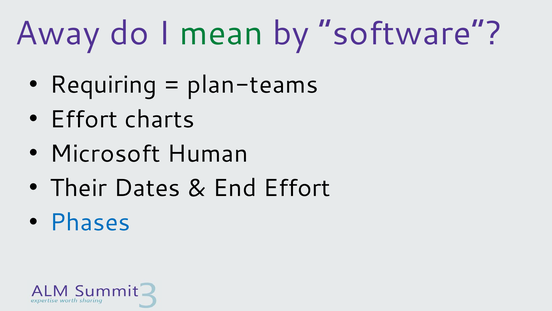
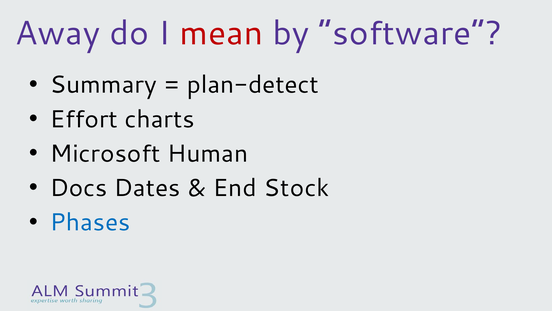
mean colour: green -> red
Requiring: Requiring -> Summary
plan-teams: plan-teams -> plan-detect
Their: Their -> Docs
End Effort: Effort -> Stock
